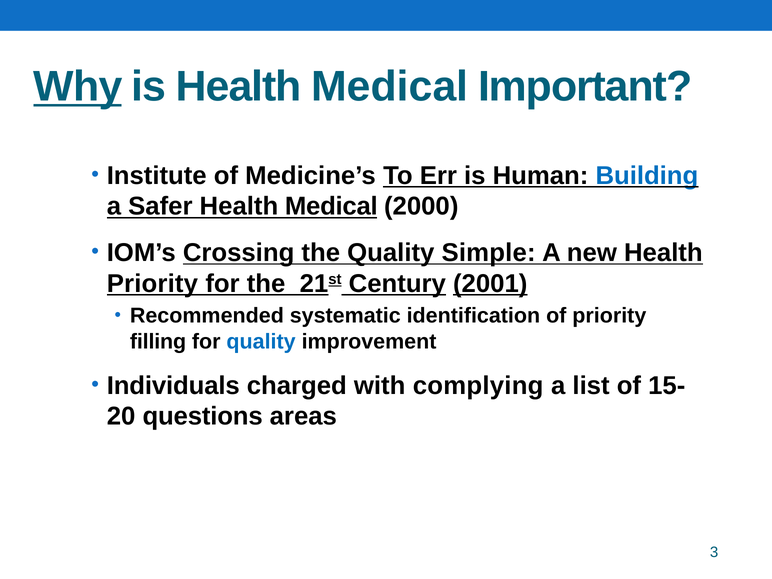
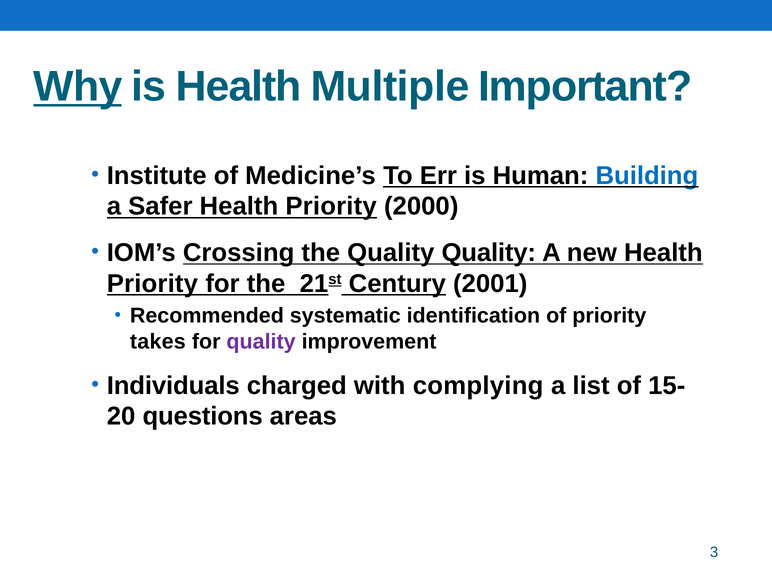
is Health Medical: Medical -> Multiple
Safer Health Medical: Medical -> Priority
Quality Simple: Simple -> Quality
2001 underline: present -> none
filling: filling -> takes
quality at (261, 342) colour: blue -> purple
